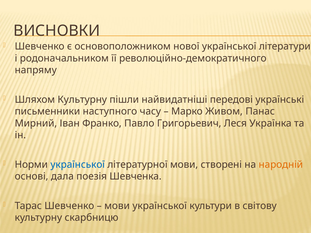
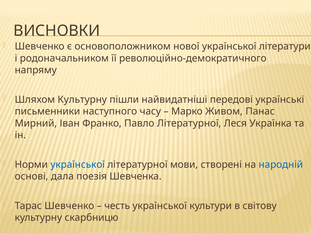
Павло Григорьевич: Григорьевич -> Літературної
народній colour: orange -> blue
мови at (117, 206): мови -> честь
